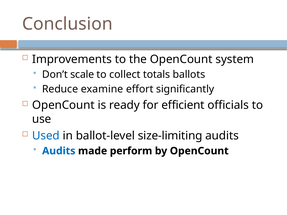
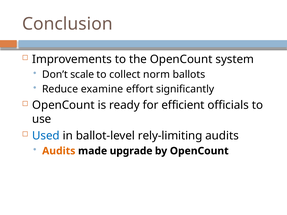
totals: totals -> norm
size-limiting: size-limiting -> rely-limiting
Audits at (59, 151) colour: blue -> orange
perform: perform -> upgrade
